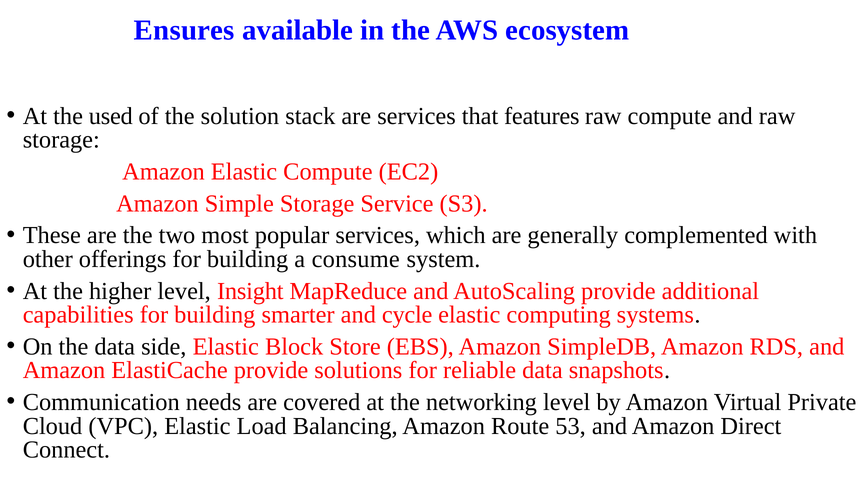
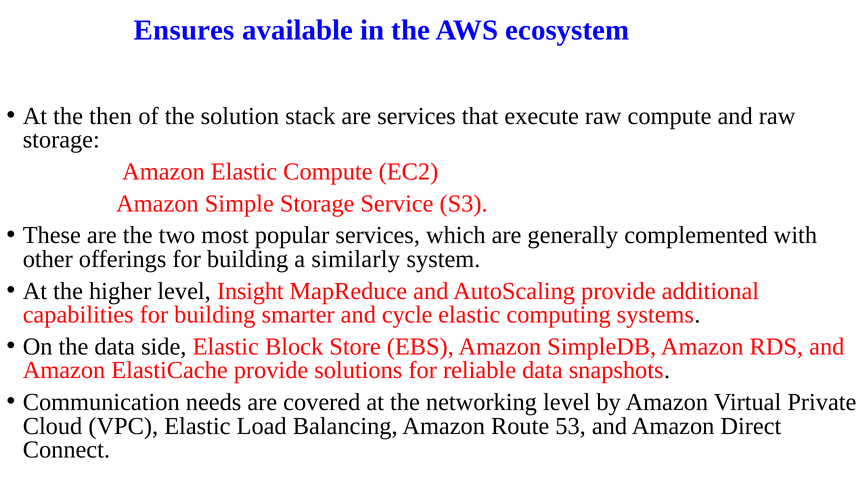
used: used -> then
features: features -> execute
consume: consume -> similarly
